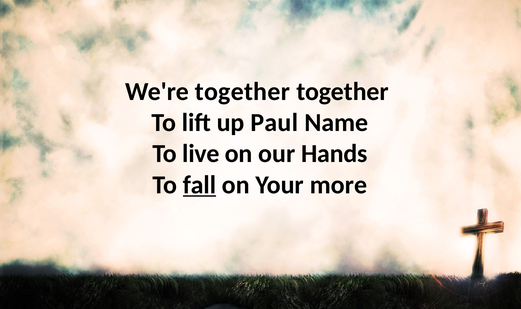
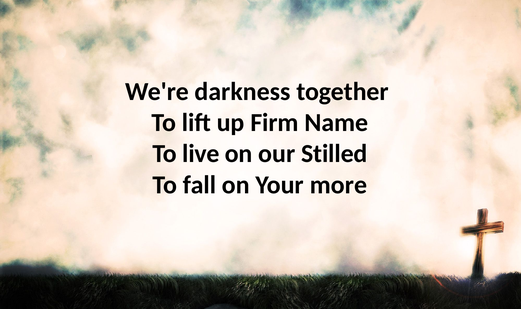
We're together: together -> darkness
Paul: Paul -> Firm
Hands: Hands -> Stilled
fall underline: present -> none
